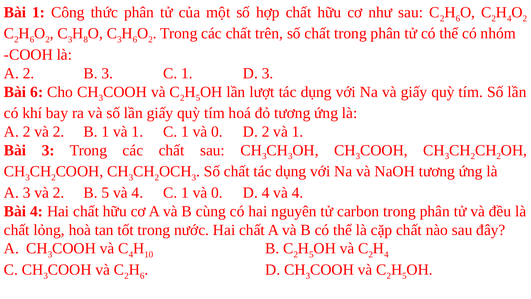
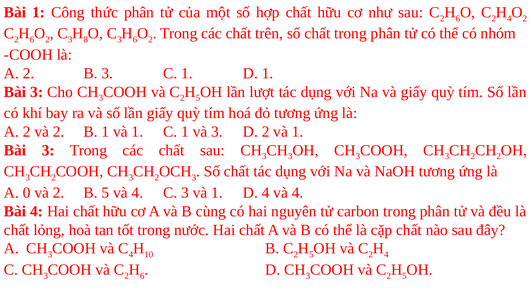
D 3: 3 -> 1
6 at (37, 92): 6 -> 3
0 at (217, 132): 0 -> 3
A 3: 3 -> 0
4 C 1: 1 -> 3
0 at (217, 192): 0 -> 1
